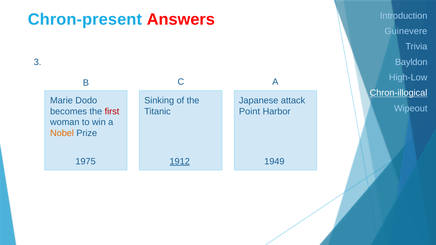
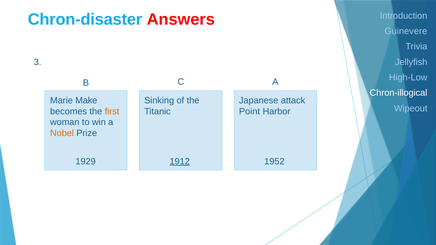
Chron-present: Chron-present -> Chron-disaster
Bayldon: Bayldon -> Jellyfish
Chron-illogical underline: present -> none
Dodo: Dodo -> Make
first colour: red -> orange
1975: 1975 -> 1929
1949: 1949 -> 1952
